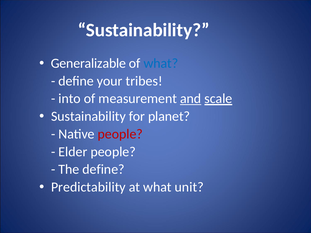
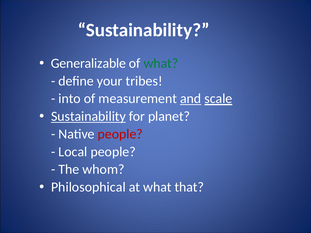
what at (161, 63) colour: blue -> green
Sustainability at (88, 116) underline: none -> present
Elder: Elder -> Local
The define: define -> whom
Predictability: Predictability -> Philosophical
unit: unit -> that
